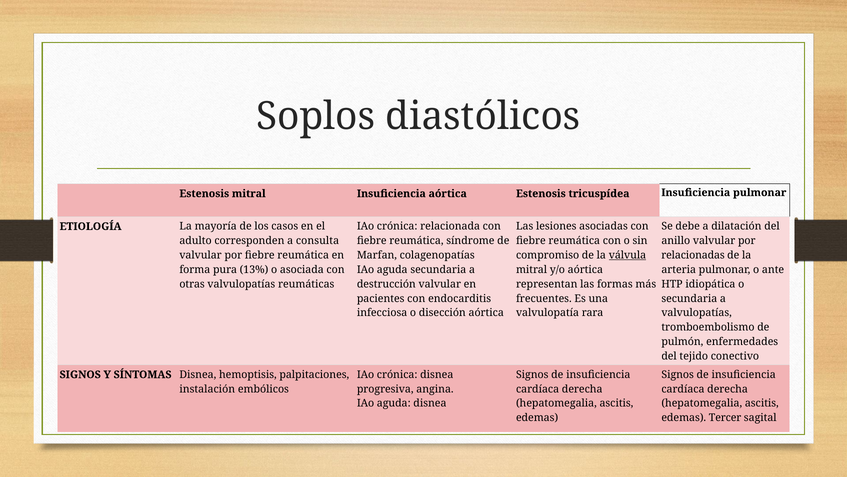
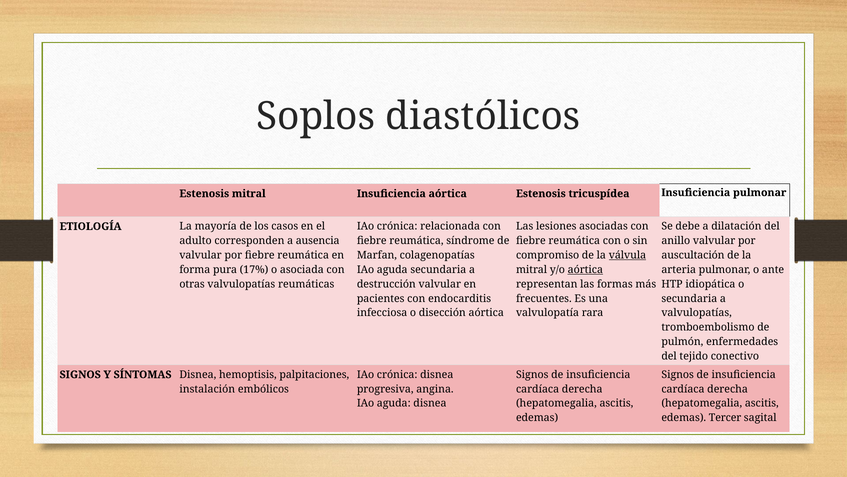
consulta: consulta -> ausencia
relacionadas: relacionadas -> auscultación
13%: 13% -> 17%
aórtica at (585, 269) underline: none -> present
